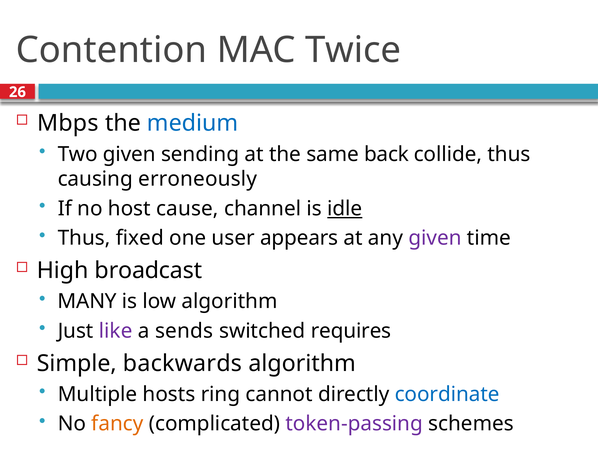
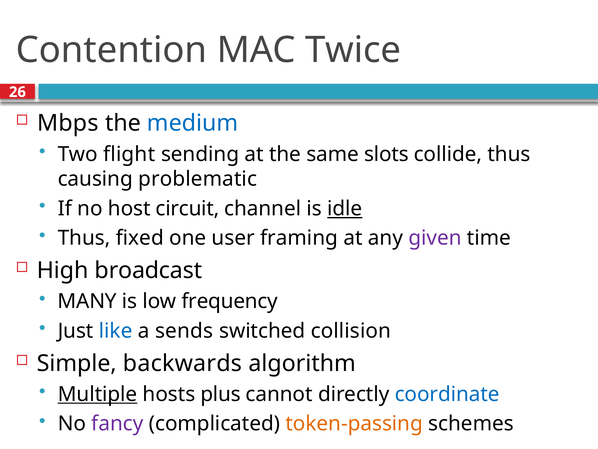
Two given: given -> flight
back: back -> slots
erroneously: erroneously -> problematic
cause: cause -> circuit
appears: appears -> framing
low algorithm: algorithm -> frequency
like colour: purple -> blue
requires: requires -> collision
Multiple underline: none -> present
ring: ring -> plus
fancy colour: orange -> purple
token-passing colour: purple -> orange
